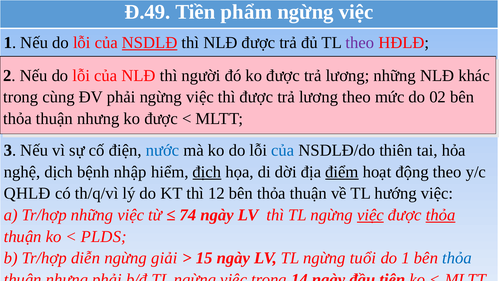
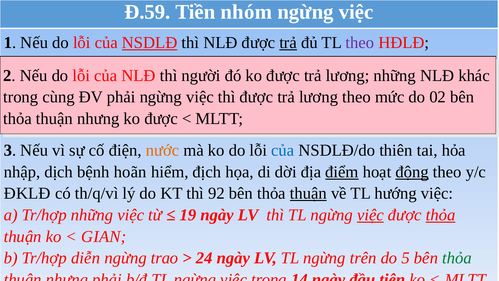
Đ.49: Đ.49 -> Đ.59
phẩm: phẩm -> nhóm
trả at (288, 43) underline: none -> present
nước colour: blue -> orange
nghệ: nghệ -> nhập
nhập: nhập -> hoãn
địch underline: present -> none
động underline: none -> present
QHLĐ: QHLĐ -> ĐKLĐ
12: 12 -> 92
thuận at (308, 193) underline: none -> present
74: 74 -> 19
PLDS: PLDS -> GIAN
giải: giải -> trao
15: 15 -> 24
tuổi: tuổi -> trên
do 1: 1 -> 5
thỏa at (457, 258) colour: blue -> green
